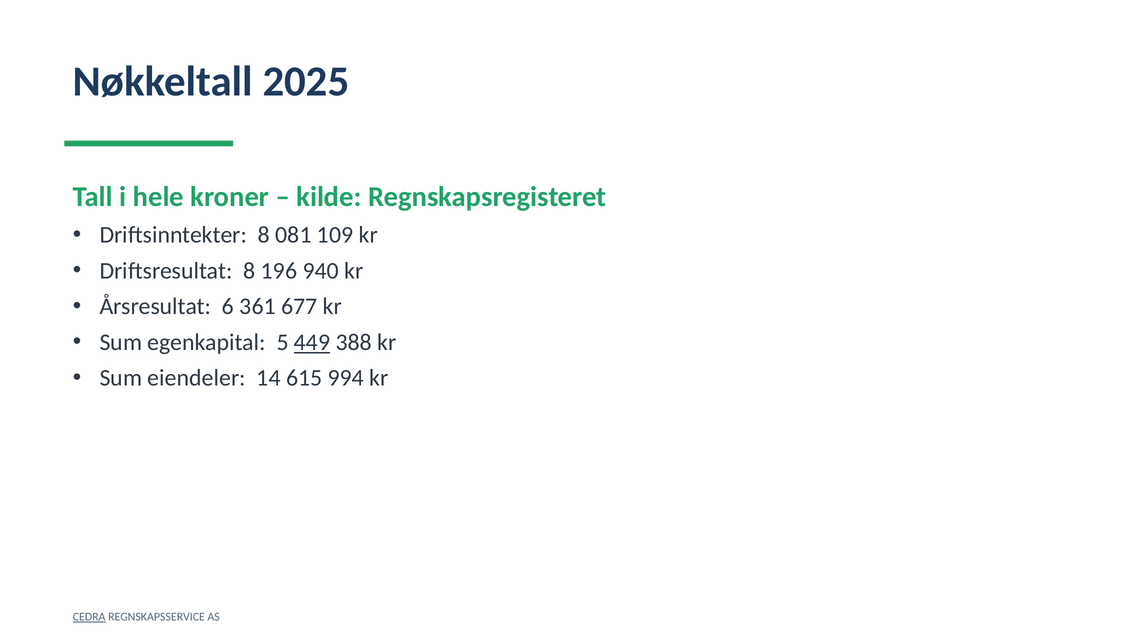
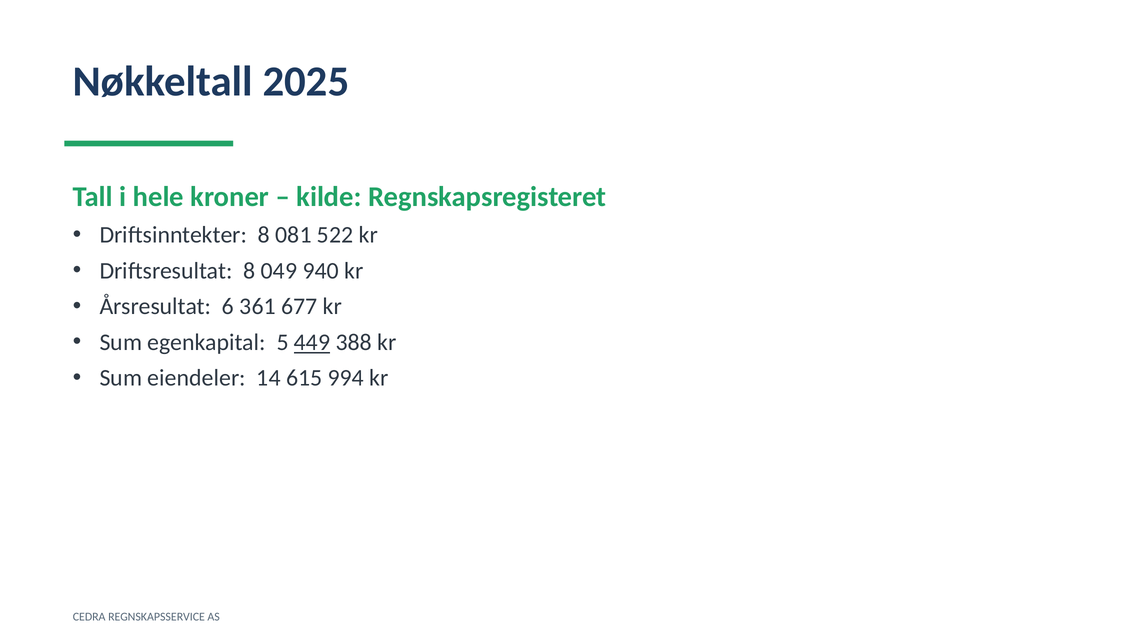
109: 109 -> 522
196: 196 -> 049
CEDRA underline: present -> none
